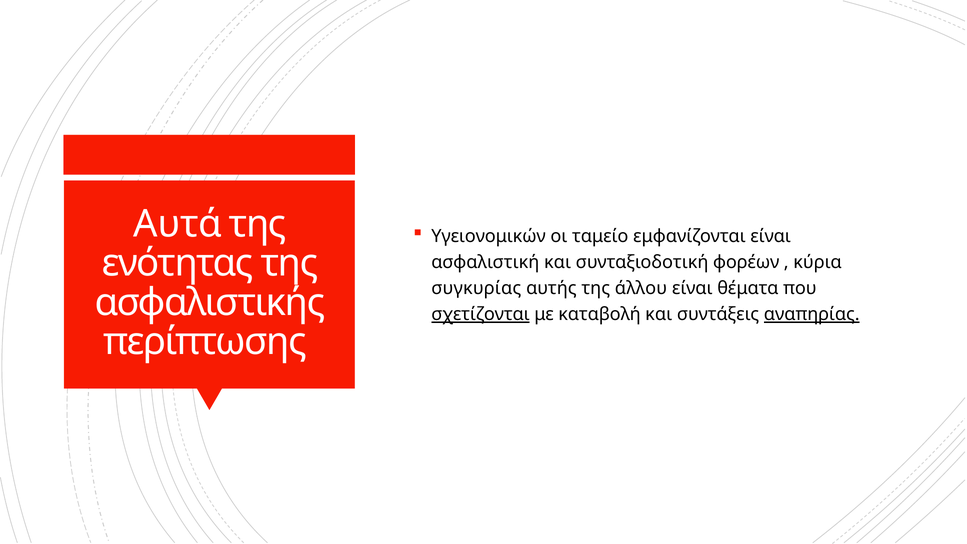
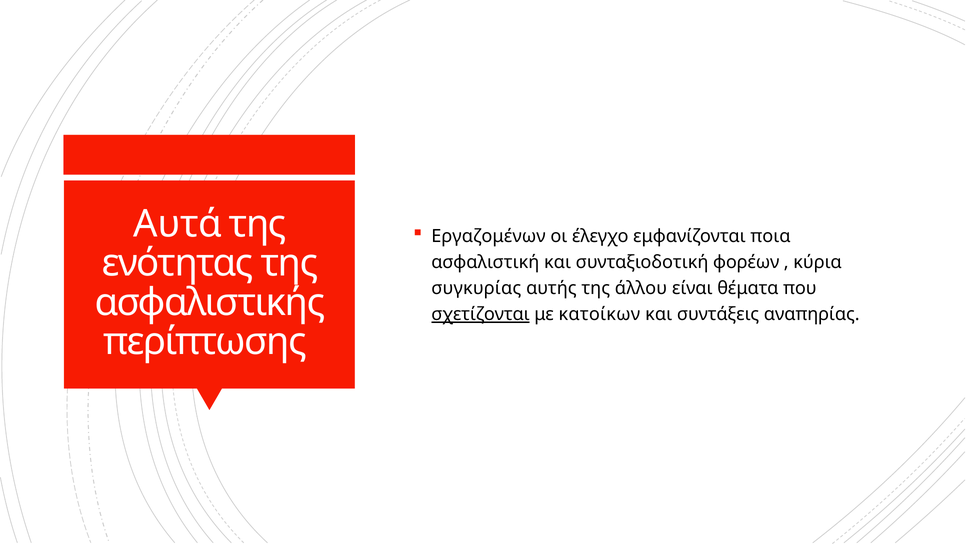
Υγειονομικών: Υγειονομικών -> Εργαζομένων
ταμείο: ταμείο -> έλεγχο
εμφανίζονται είναι: είναι -> ποια
καταβολή: καταβολή -> κατοίκων
αναπηρίας underline: present -> none
